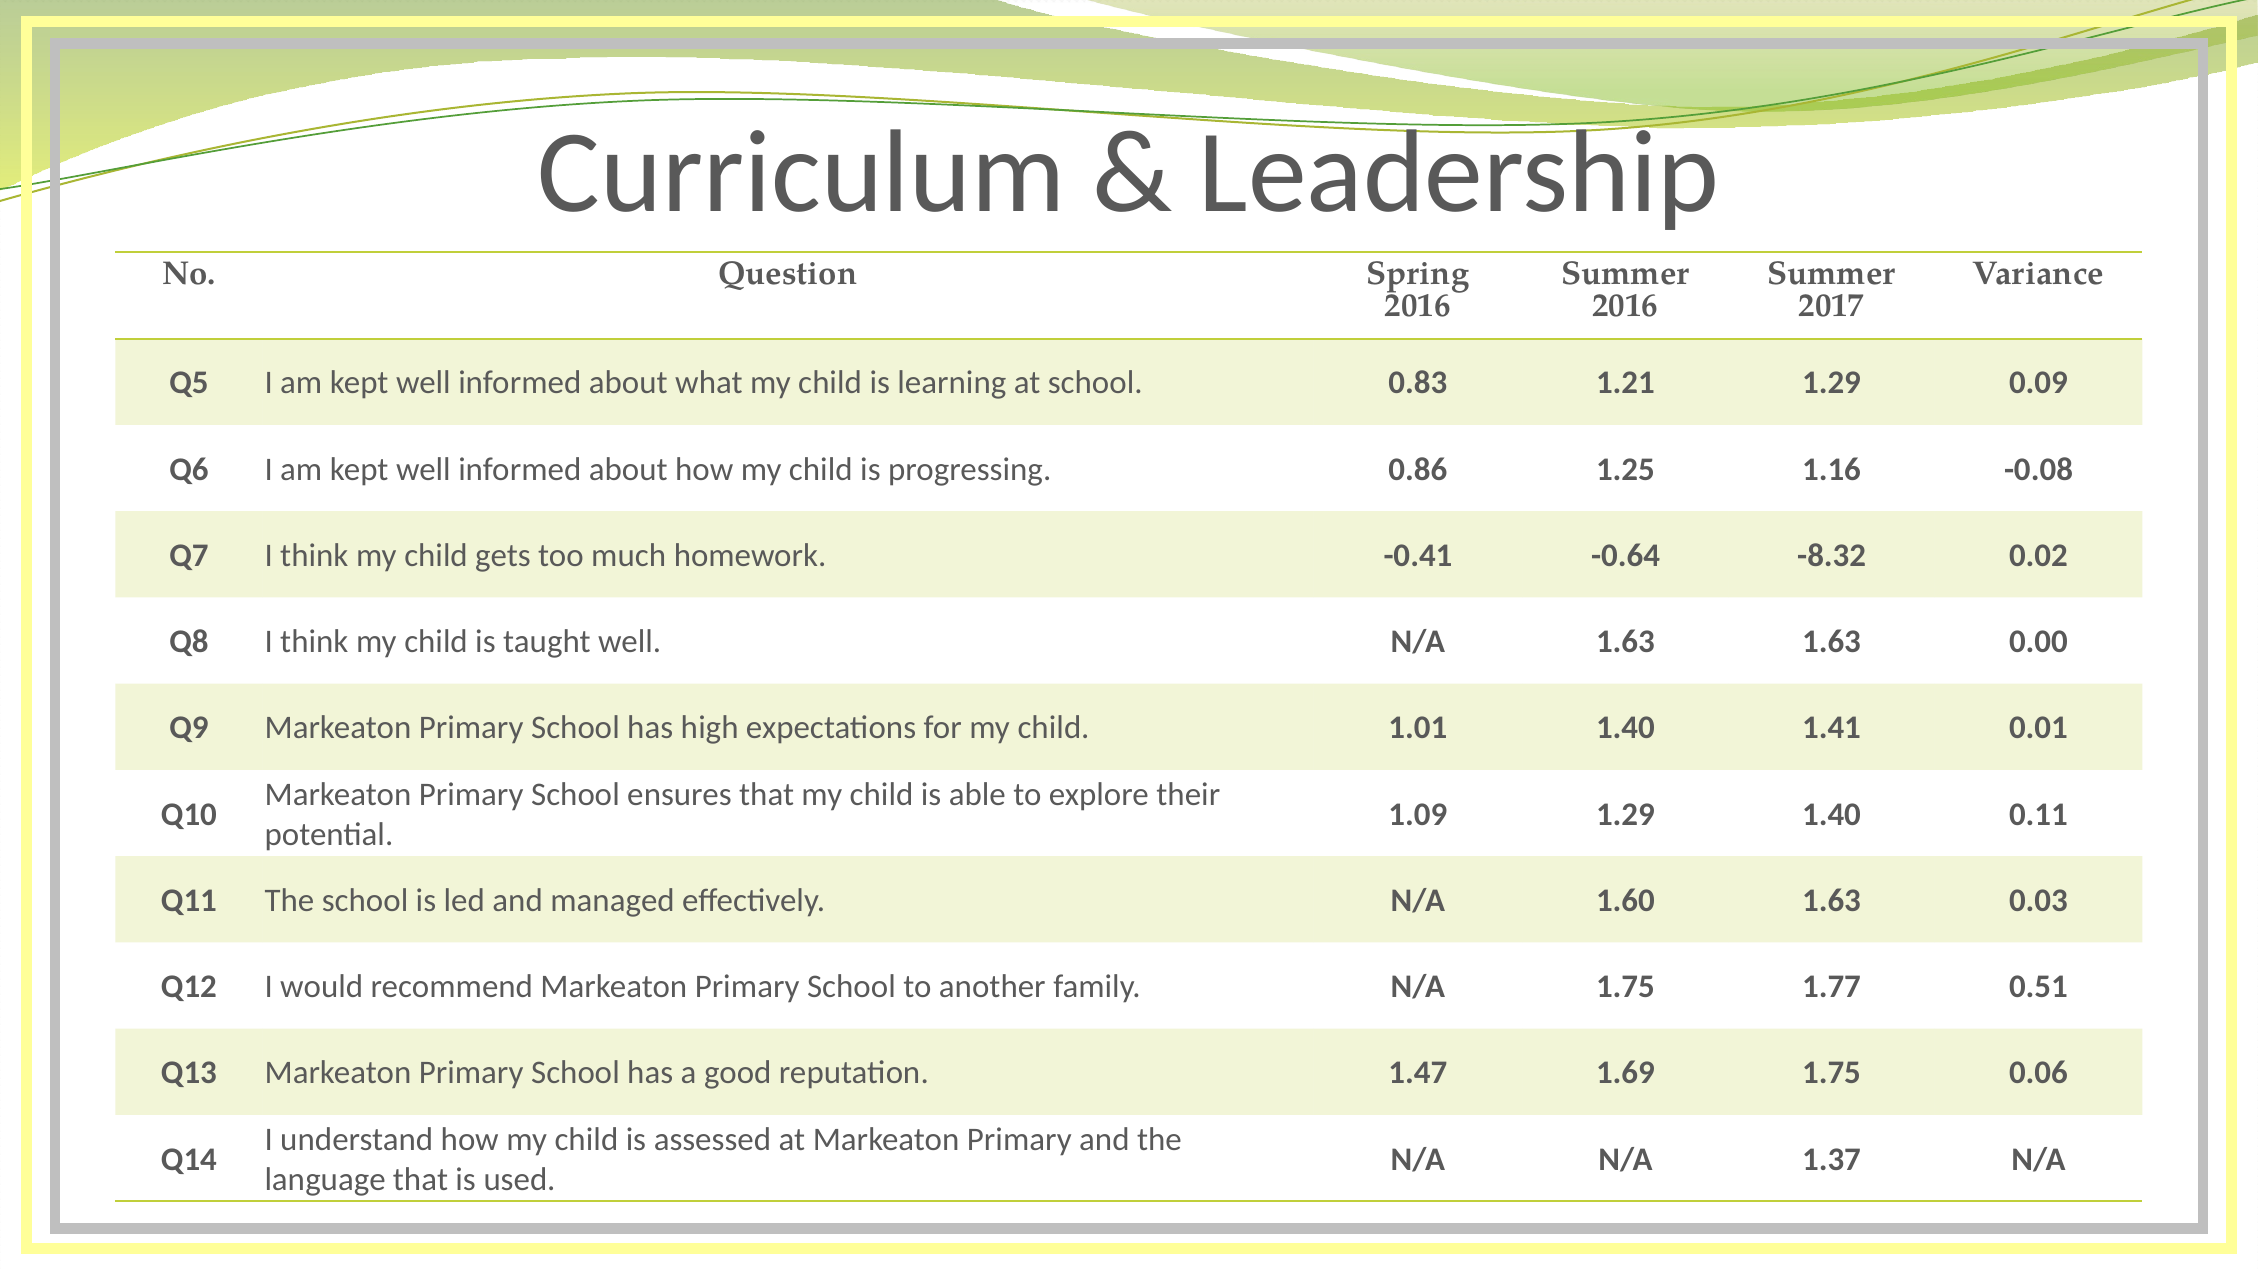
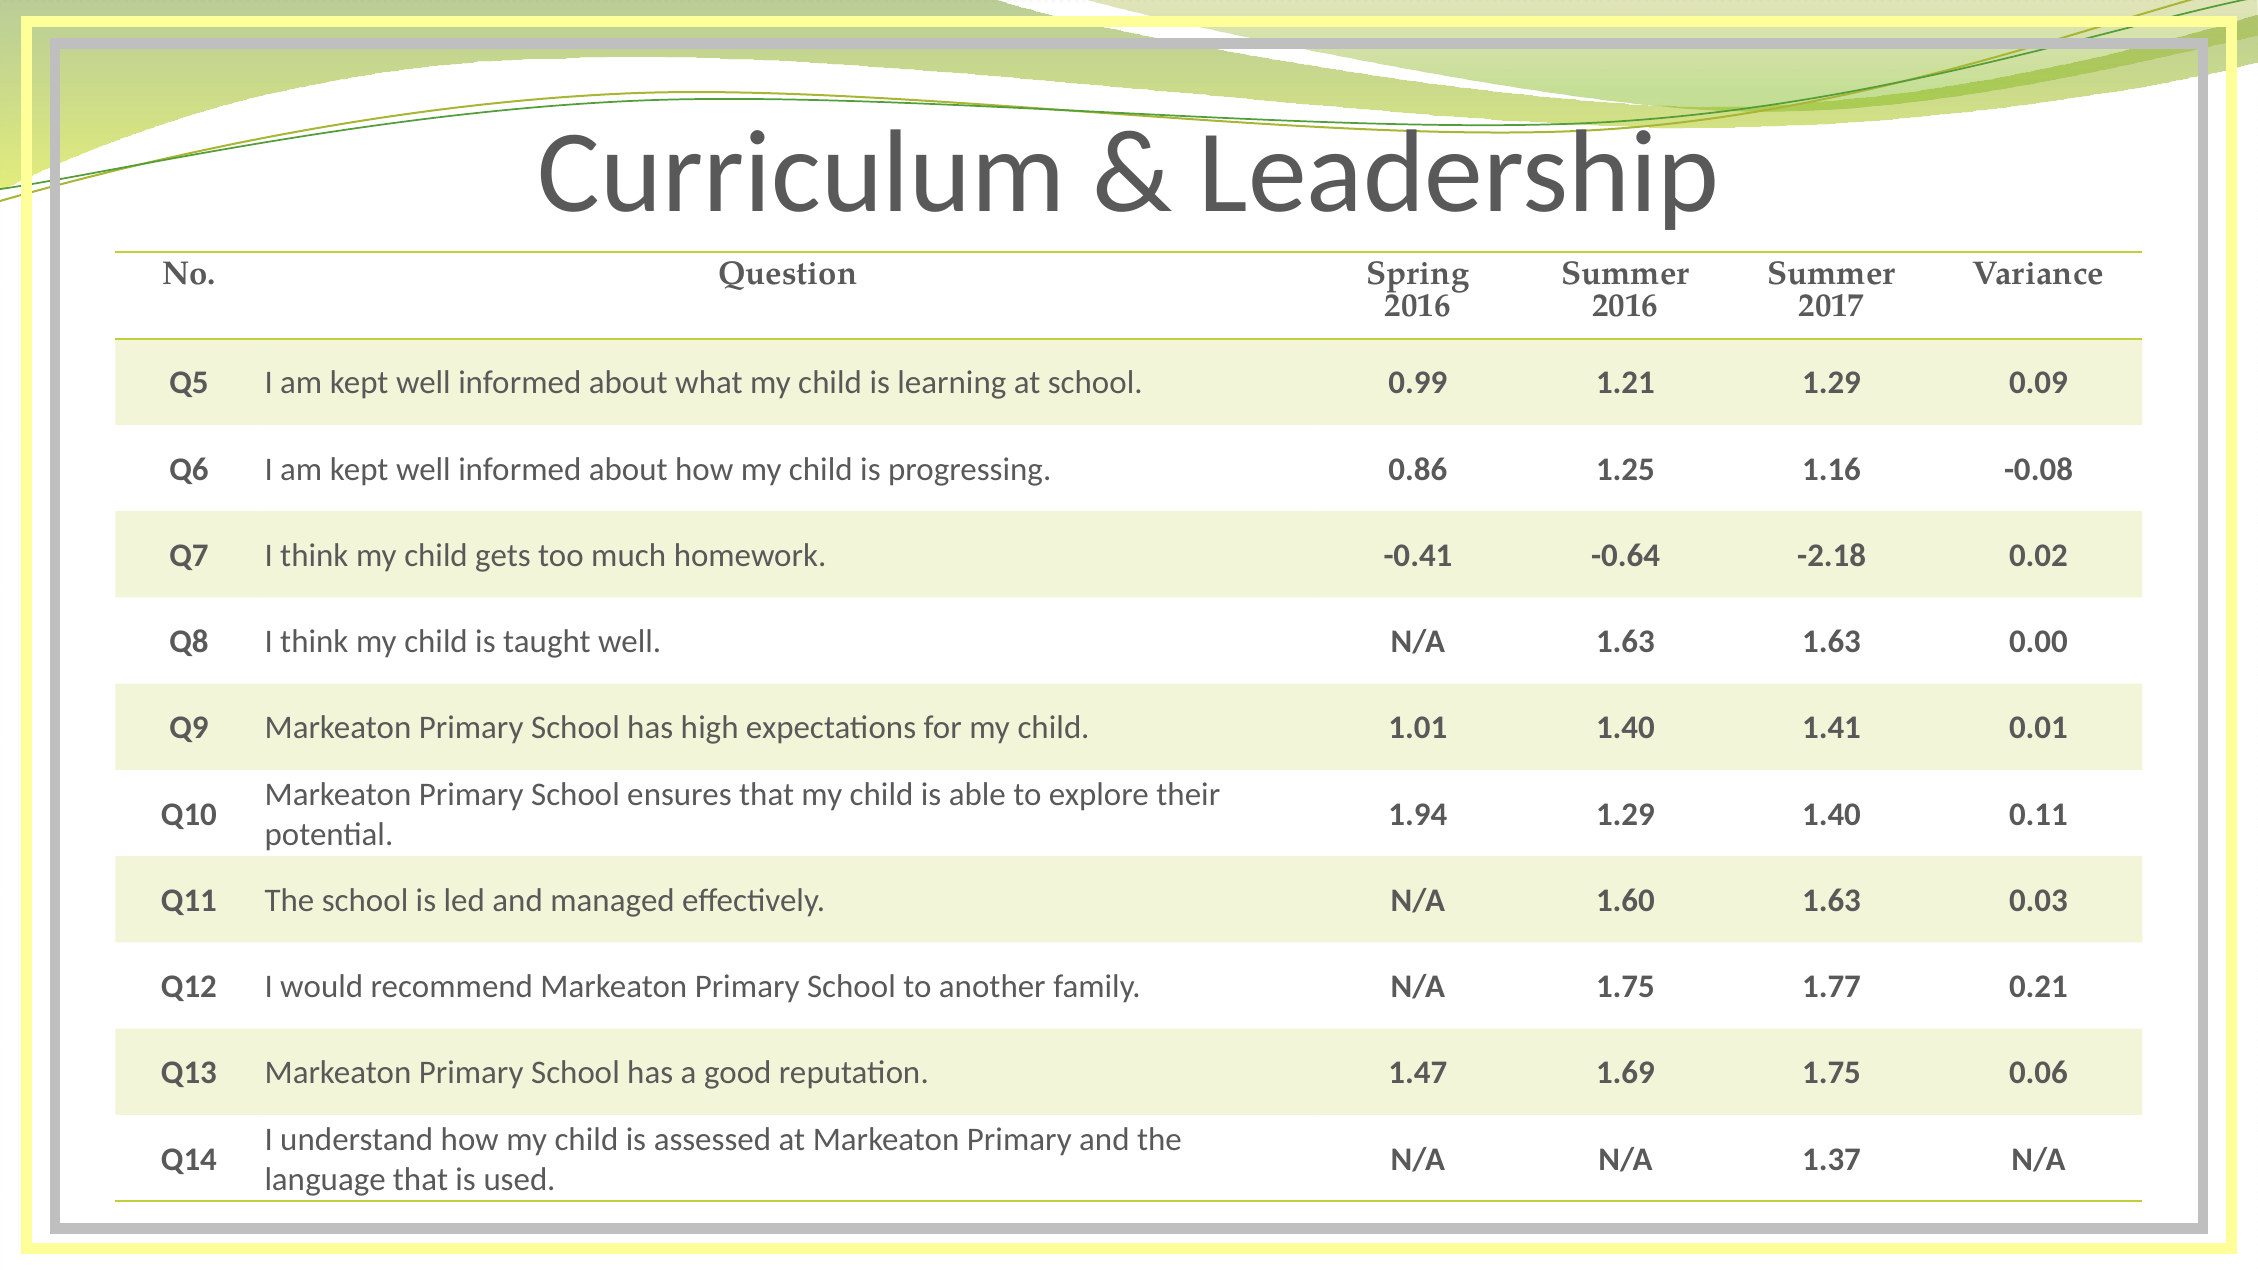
0.83: 0.83 -> 0.99
-8.32: -8.32 -> -2.18
1.09: 1.09 -> 1.94
0.51: 0.51 -> 0.21
